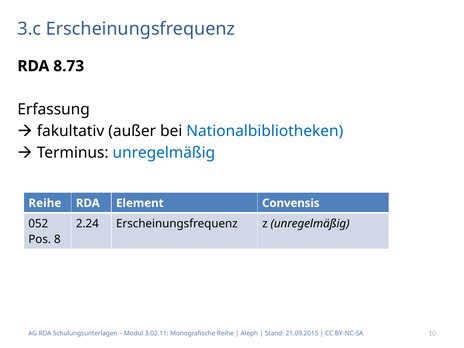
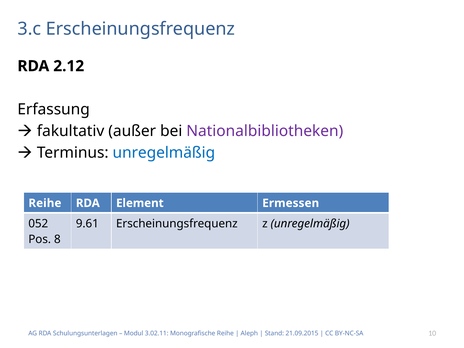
8.73: 8.73 -> 2.12
Nationalbibliotheken colour: blue -> purple
Convensis: Convensis -> Ermessen
2.24: 2.24 -> 9.61
